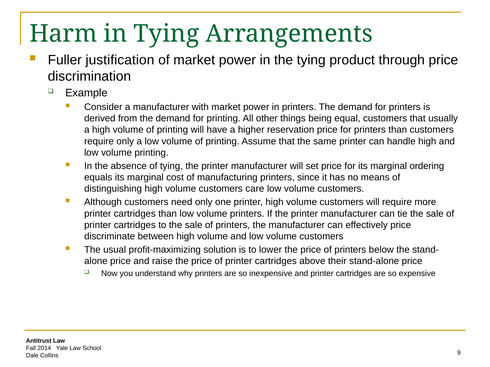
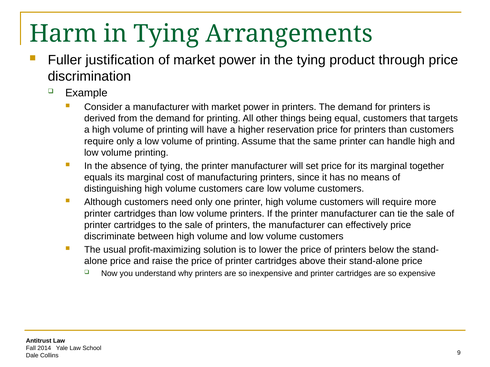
usually: usually -> targets
ordering: ordering -> together
